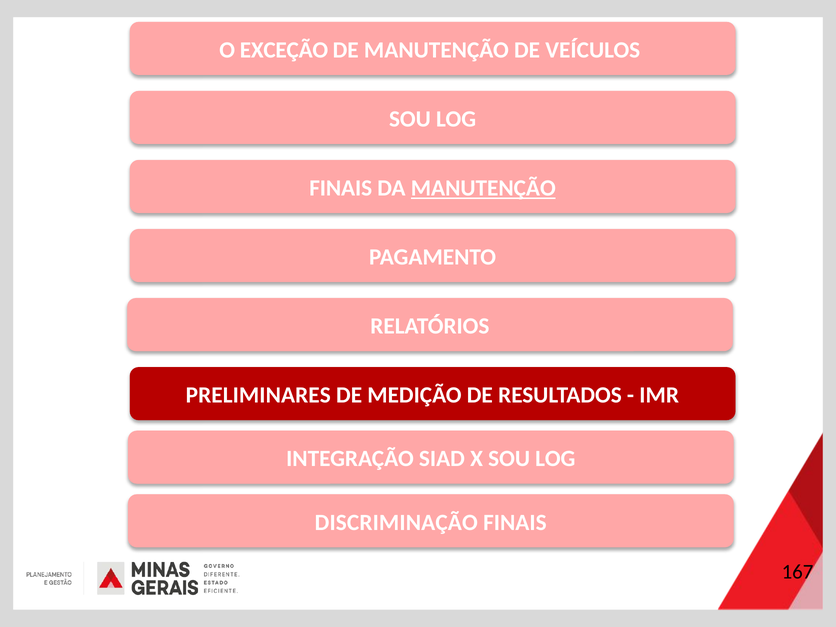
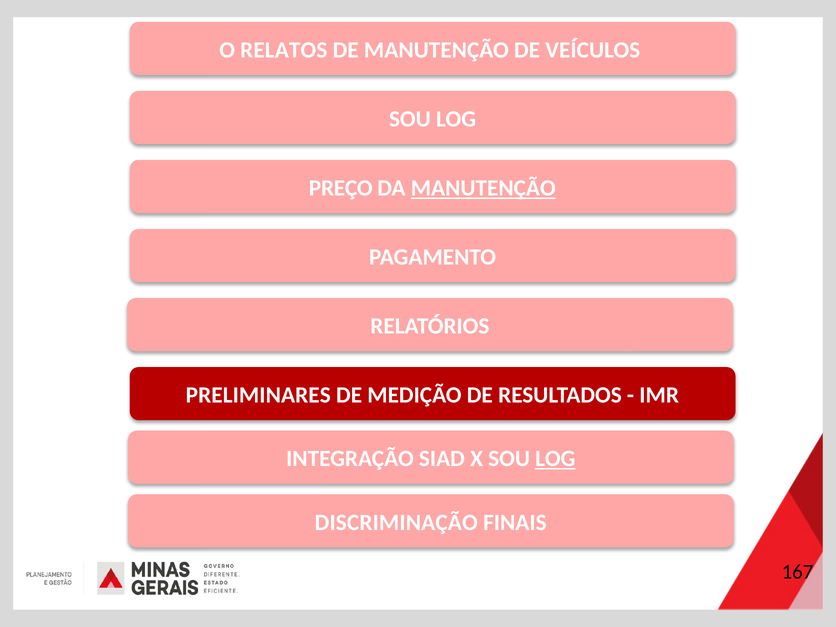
EXCEÇÃO: EXCEÇÃO -> RELATOS
FINAIS at (341, 188): FINAIS -> PREÇO
LOG at (555, 459) underline: none -> present
